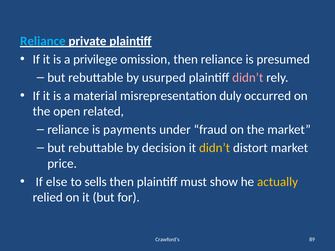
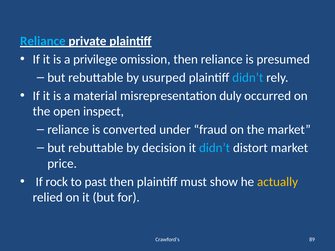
didn’t at (248, 78) colour: pink -> light blue
related: related -> inspect
payments: payments -> converted
didn’t at (215, 148) colour: yellow -> light blue
else: else -> rock
sells: sells -> past
